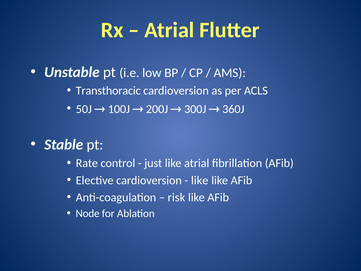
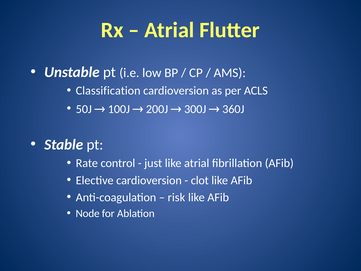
Transthoracic: Transthoracic -> Classification
like at (200, 180): like -> clot
